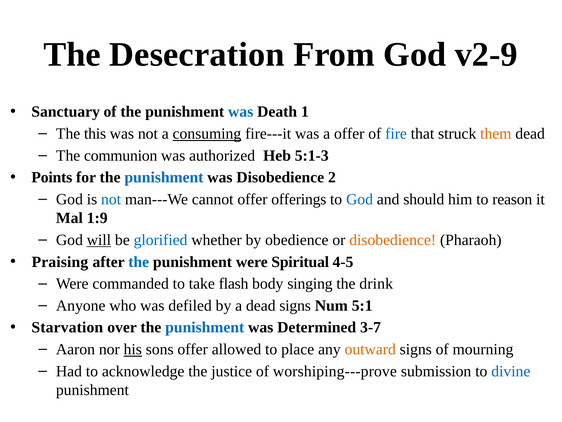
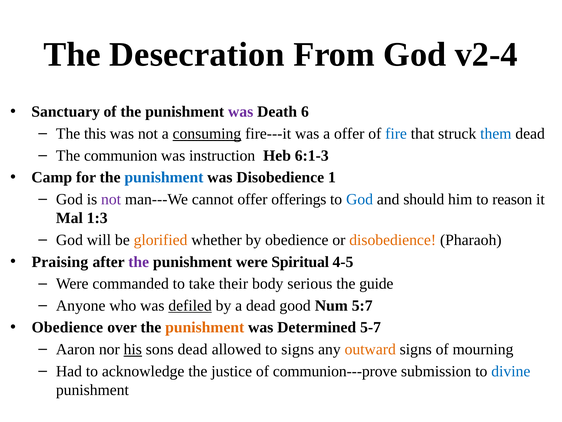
v2-9: v2-9 -> v2-4
was at (241, 112) colour: blue -> purple
1: 1 -> 6
them colour: orange -> blue
authorized: authorized -> instruction
5:1-3: 5:1-3 -> 6:1-3
Points: Points -> Camp
2: 2 -> 1
not at (111, 199) colour: blue -> purple
1:9: 1:9 -> 1:3
will underline: present -> none
glorified colour: blue -> orange
the at (139, 262) colour: blue -> purple
flash: flash -> their
singing: singing -> serious
drink: drink -> guide
defiled underline: none -> present
dead signs: signs -> good
5:1: 5:1 -> 5:7
Starvation at (67, 327): Starvation -> Obedience
punishment at (205, 327) colour: blue -> orange
3-7: 3-7 -> 5-7
sons offer: offer -> dead
to place: place -> signs
worshiping---prove: worshiping---prove -> communion---prove
